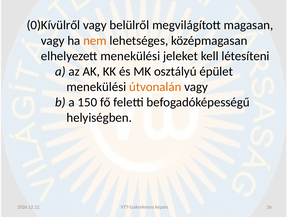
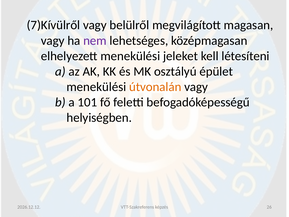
0)Kívülről: 0)Kívülről -> 7)Kívülről
nem colour: orange -> purple
150: 150 -> 101
